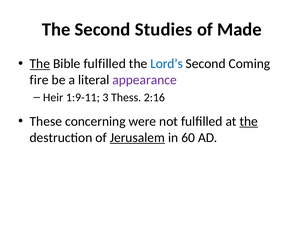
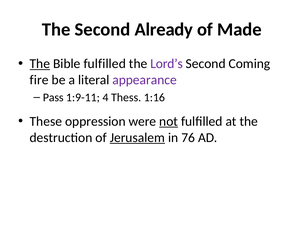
Studies: Studies -> Already
Lord’s colour: blue -> purple
Heir: Heir -> Pass
3: 3 -> 4
2:16: 2:16 -> 1:16
concerning: concerning -> oppression
not underline: none -> present
the at (249, 121) underline: present -> none
60: 60 -> 76
